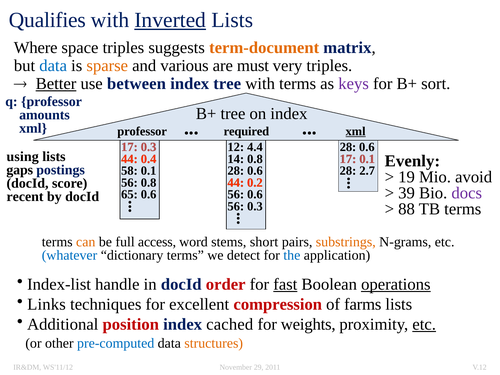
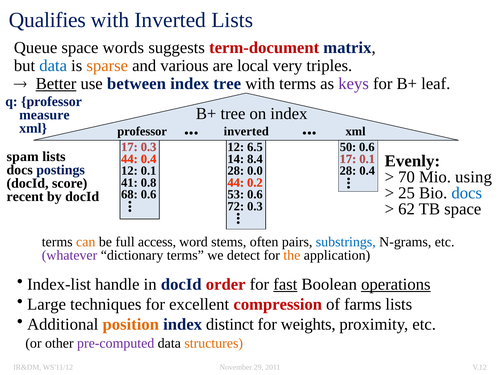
Inverted at (170, 20) underline: present -> none
Where: Where -> Queue
space triples: triples -> words
term-document colour: orange -> red
must: must -> local
sort: sort -> leaf
amounts: amounts -> measure
xml at (356, 131) underline: present -> none
required at (246, 131): required -> inverted
4.4: 4.4 -> 6.5
28 at (348, 147): 28 -> 50
using: using -> spam
14 0.8: 0.8 -> 8.4
gaps at (20, 170): gaps -> docs
58 at (129, 171): 58 -> 12
0.6 at (255, 171): 0.6 -> 0.0
28 2.7: 2.7 -> 0.4
19: 19 -> 70
avoid: avoid -> using
56 at (129, 183): 56 -> 41
39: 39 -> 25
docs at (467, 193) colour: purple -> blue
65: 65 -> 68
56 at (236, 194): 56 -> 53
56 at (236, 206): 56 -> 72
88: 88 -> 62
TB terms: terms -> space
short: short -> often
substrings colour: orange -> blue
whatever colour: blue -> purple
the colour: blue -> orange
Links: Links -> Large
position colour: red -> orange
cached: cached -> distinct
etc at (424, 324) underline: present -> none
pre-computed colour: blue -> purple
